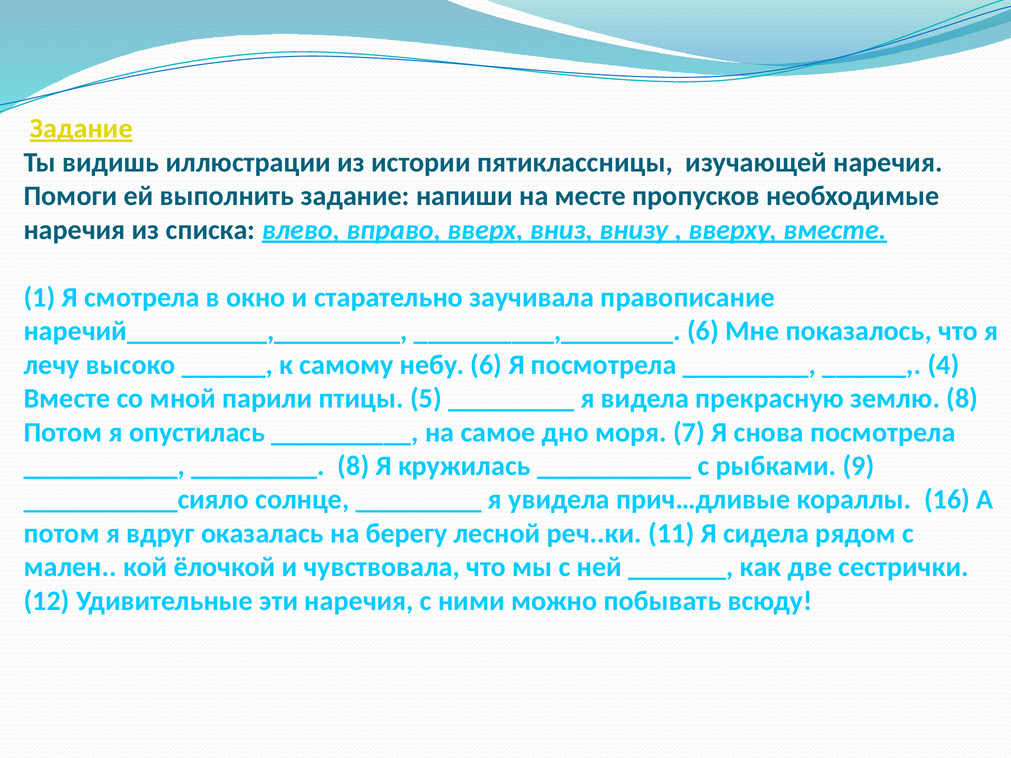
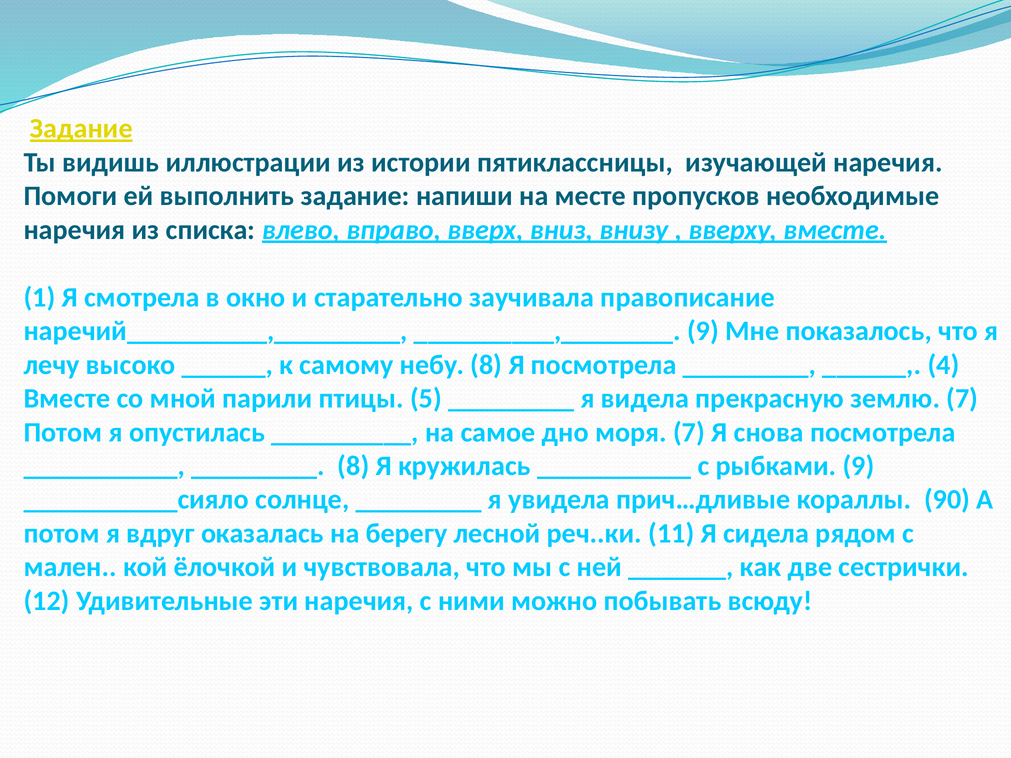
6 at (703, 331): 6 -> 9
небу 6: 6 -> 8
землю 8: 8 -> 7
16: 16 -> 90
